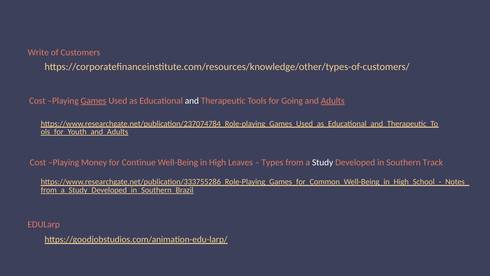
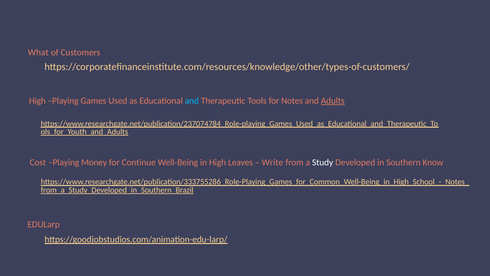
Write: Write -> What
Cost at (37, 101): Cost -> High
Games underline: present -> none
and at (192, 101) colour: white -> light blue
Going: Going -> Notes
Types: Types -> Write
Track: Track -> Know
